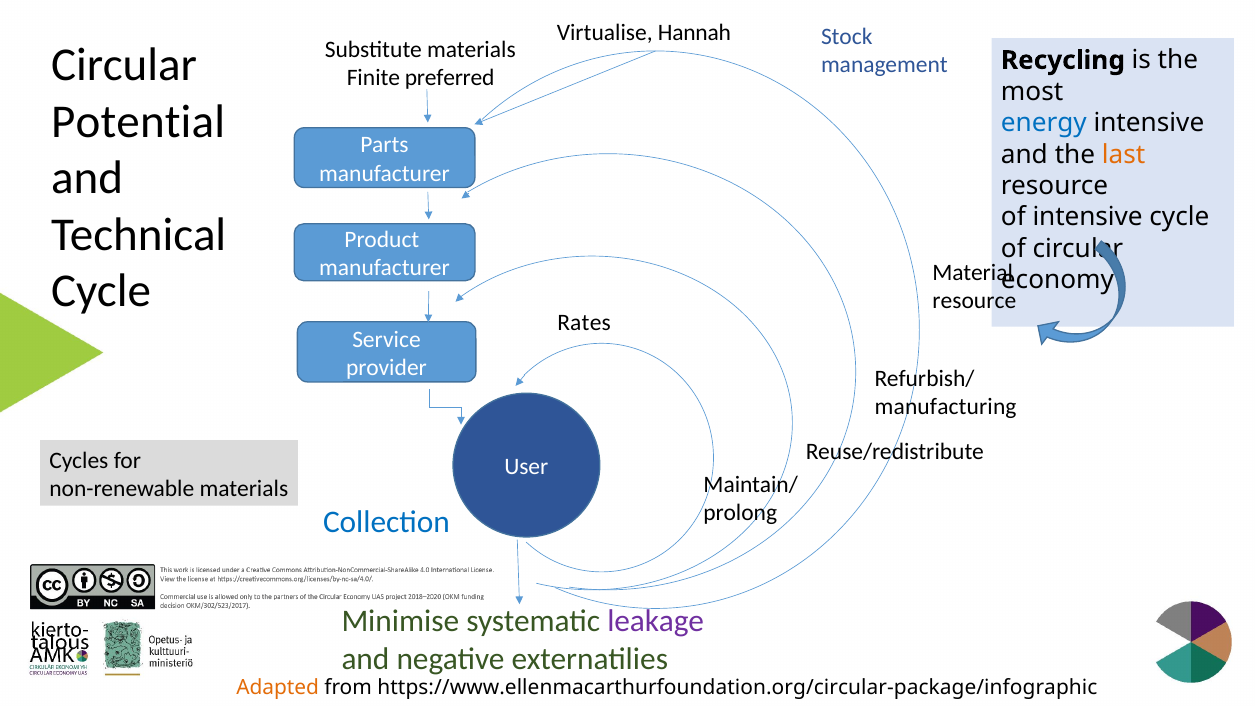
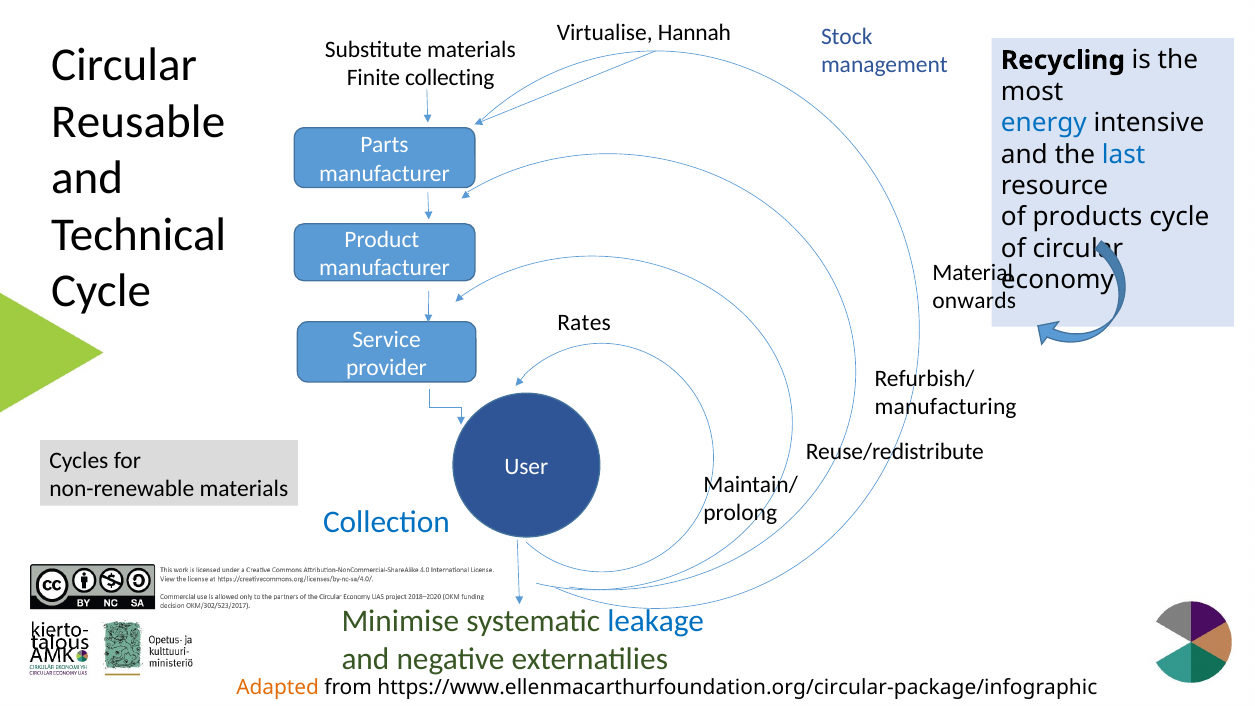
preferred: preferred -> collecting
Potential: Potential -> Reusable
last colour: orange -> blue
of intensive: intensive -> products
resource at (974, 301): resource -> onwards
leakage colour: purple -> blue
